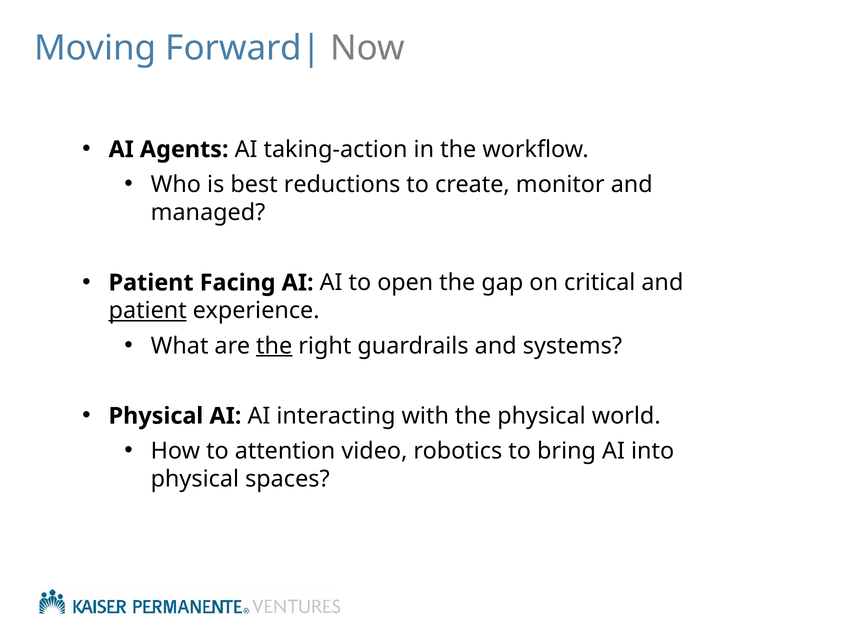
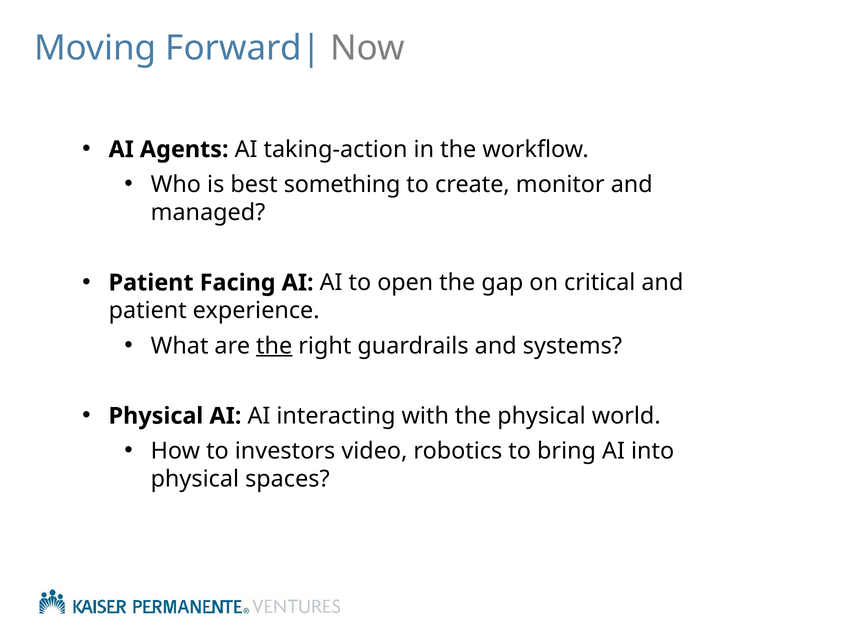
reductions: reductions -> something
patient at (148, 311) underline: present -> none
attention: attention -> investors
